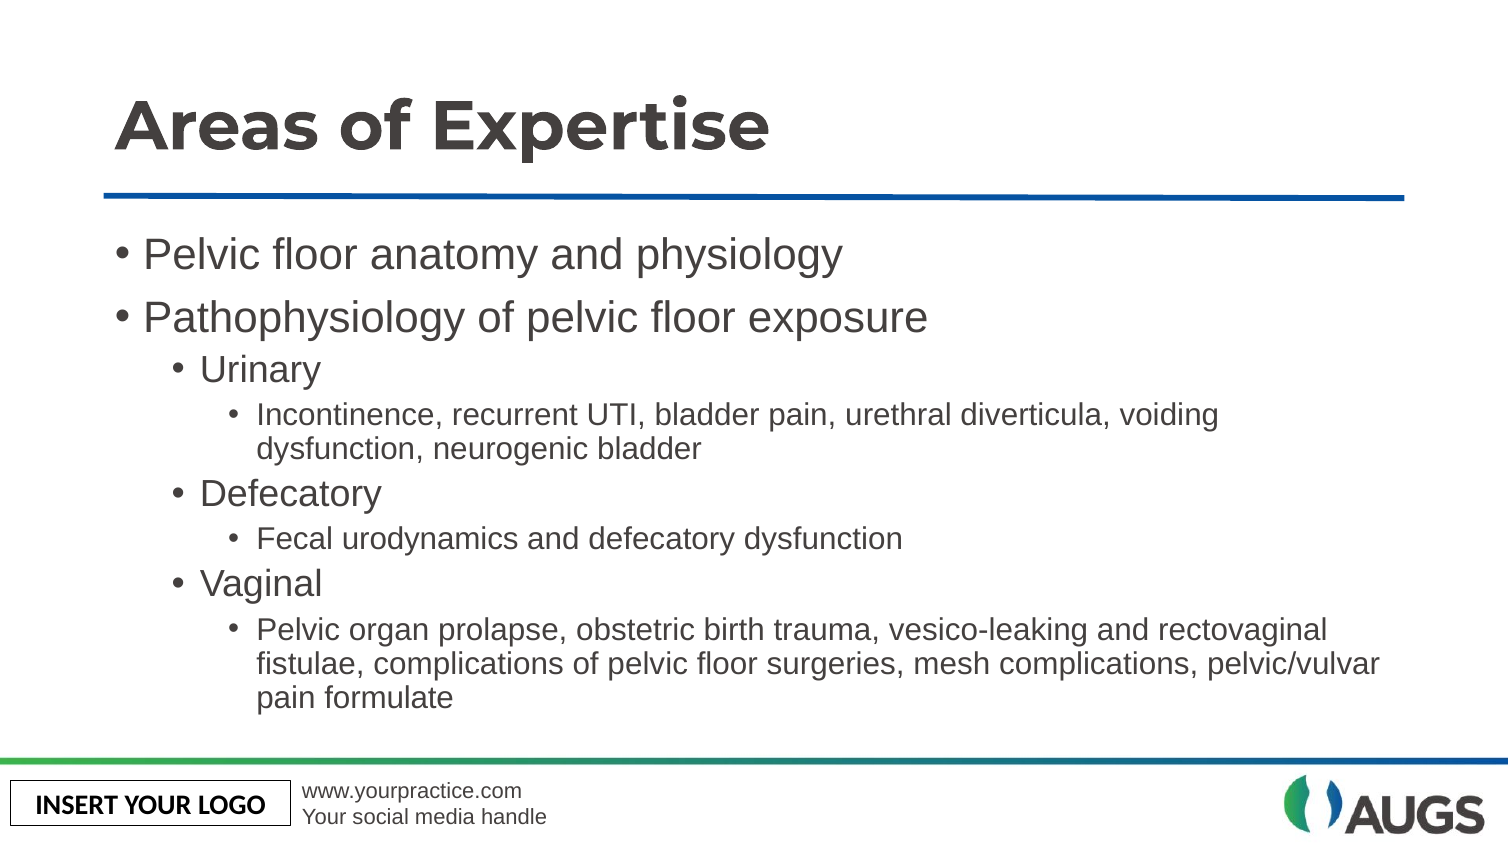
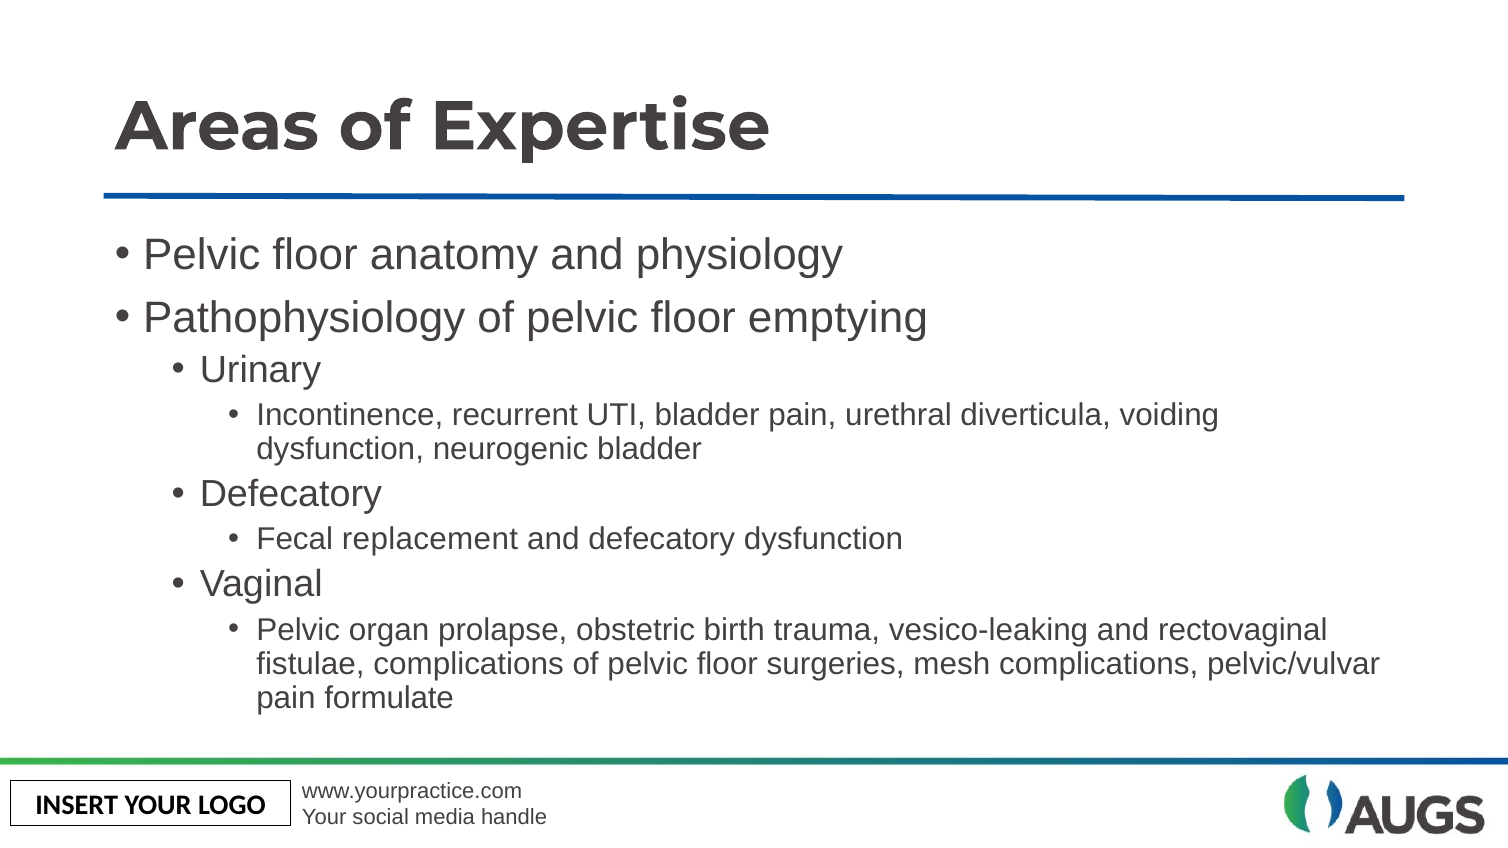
exposure: exposure -> emptying
urodynamics: urodynamics -> replacement
